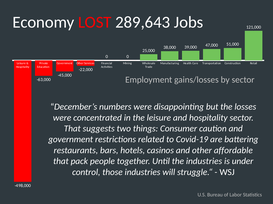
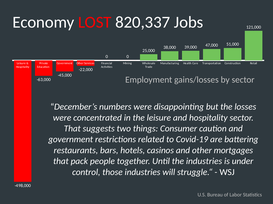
289,643: 289,643 -> 820,337
affordable: affordable -> mortgages
